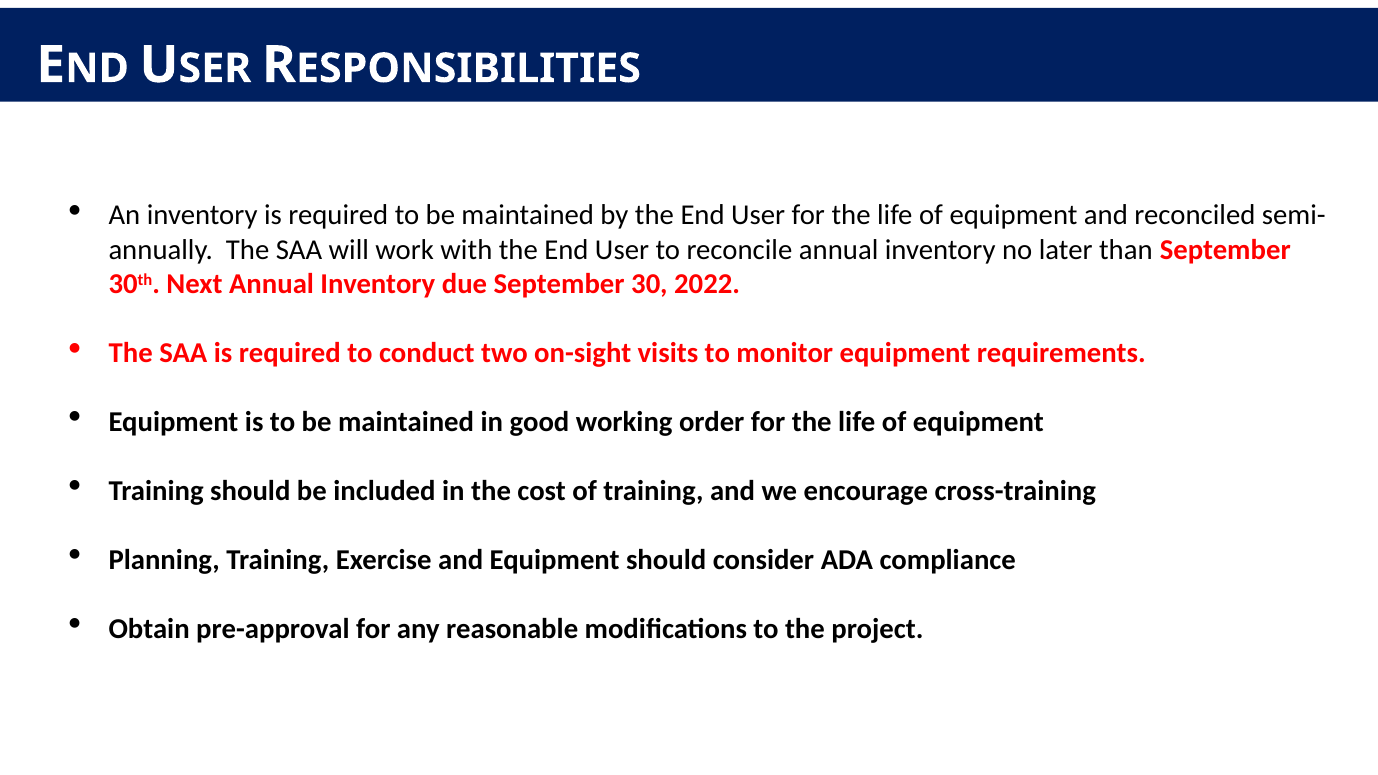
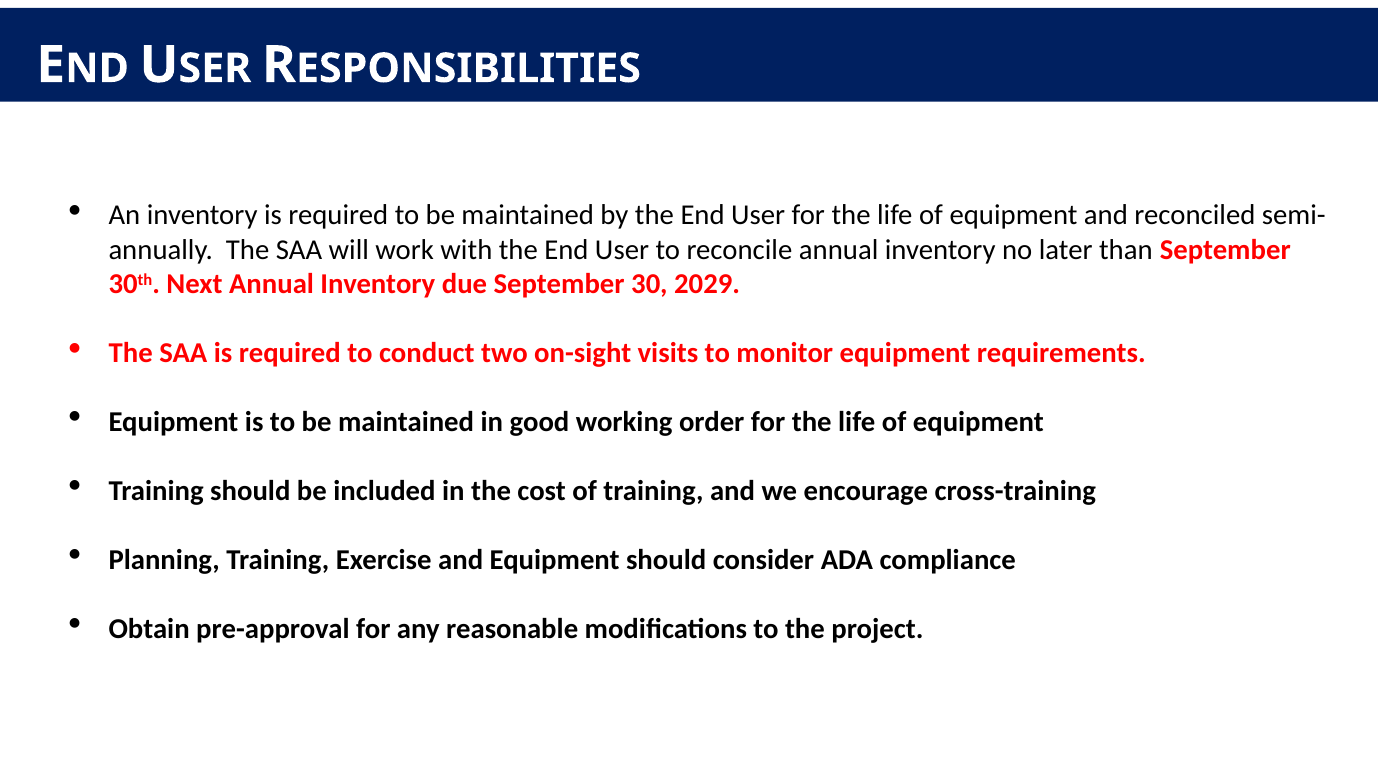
2022: 2022 -> 2029
